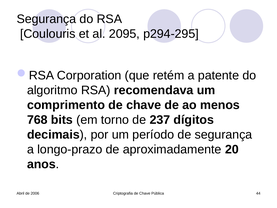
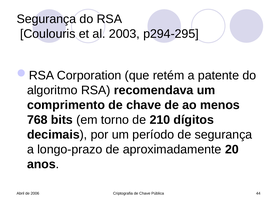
2095: 2095 -> 2003
237: 237 -> 210
